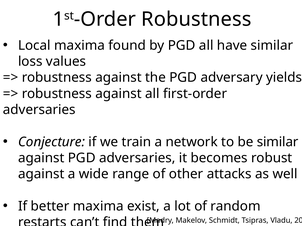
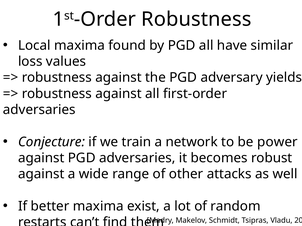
be similar: similar -> power
